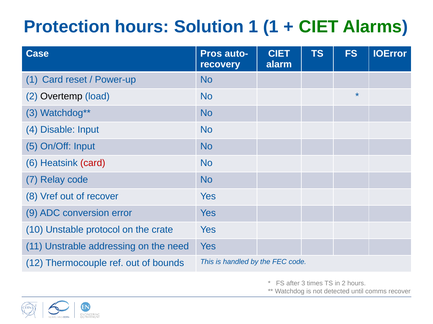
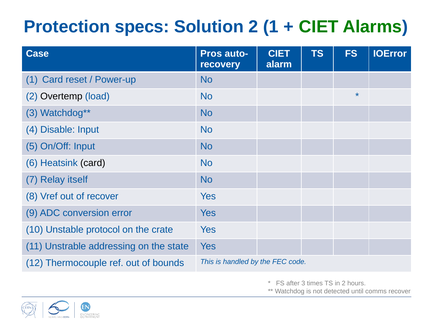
Protection hours: hours -> specs
Solution 1: 1 -> 2
card at (93, 163) colour: red -> black
Relay code: code -> itself
need: need -> state
